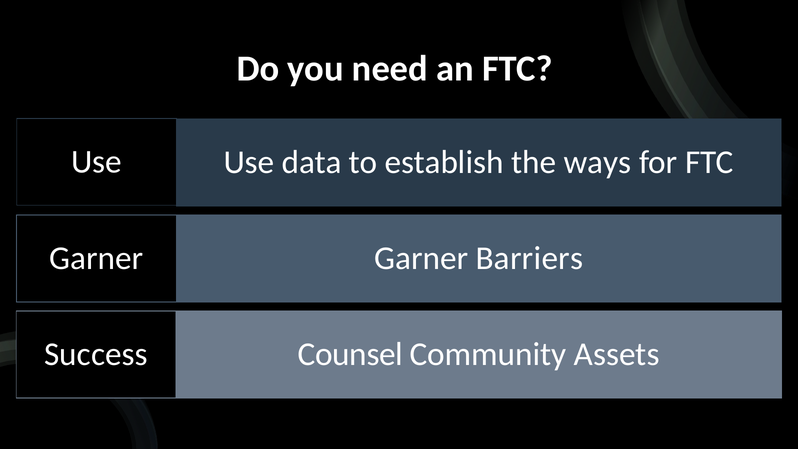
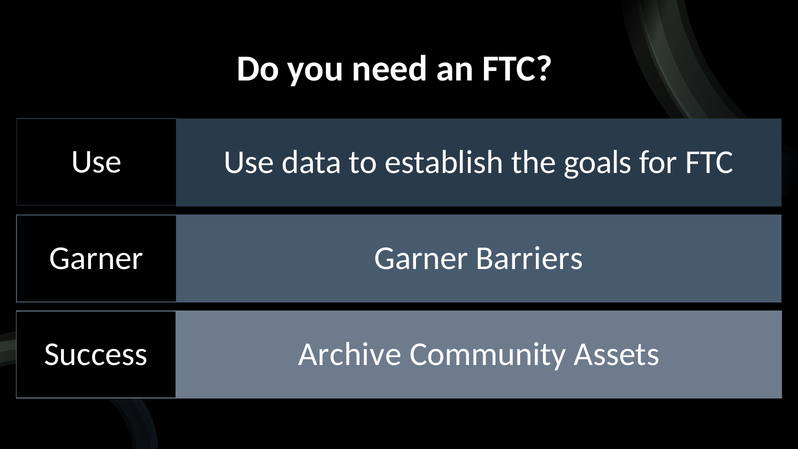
ways: ways -> goals
Counsel: Counsel -> Archive
